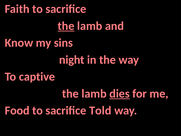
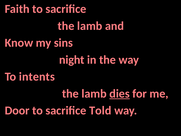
the at (66, 26) underline: present -> none
captive: captive -> intents
Food: Food -> Door
